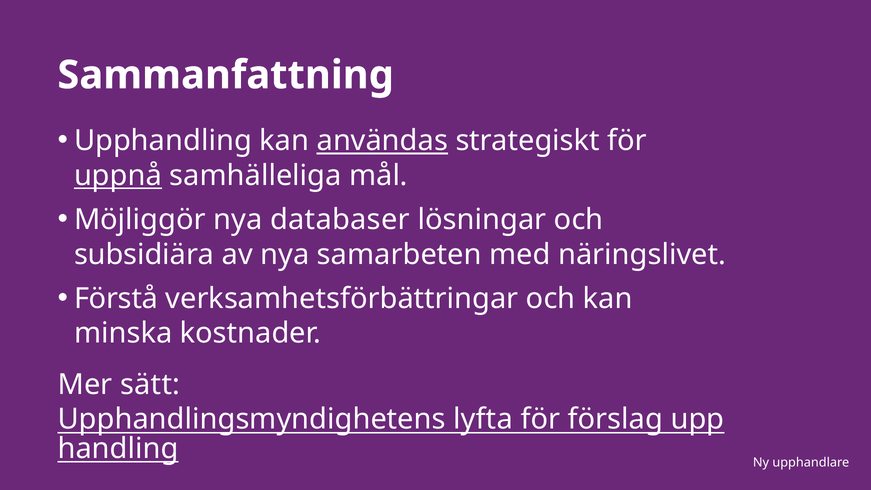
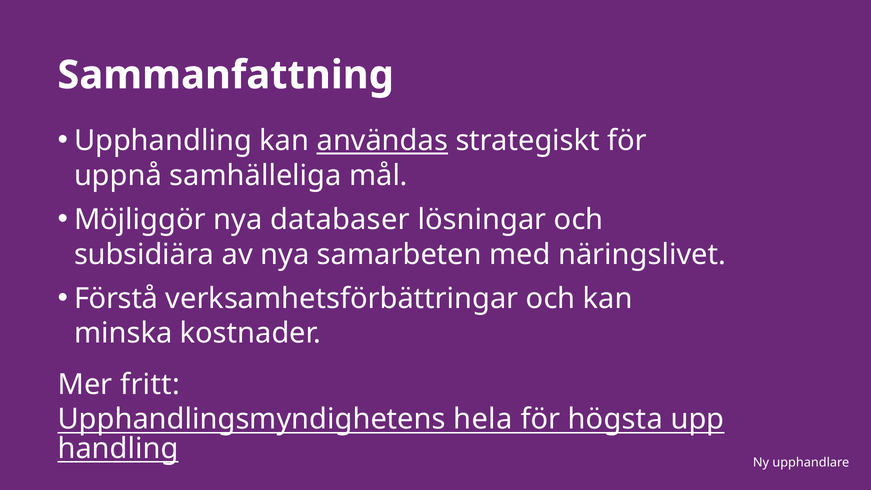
uppnå underline: present -> none
sätt: sätt -> fritt
lyfta: lyfta -> hela
förslag: förslag -> högsta
